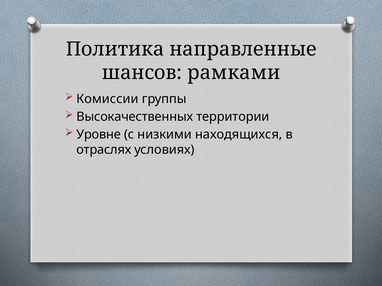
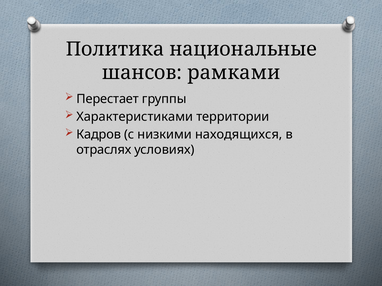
направленные: направленные -> национальные
Комиссии: Комиссии -> Перестает
Высокачественных: Высокачественных -> Характеристиками
Уровне: Уровне -> Кадров
